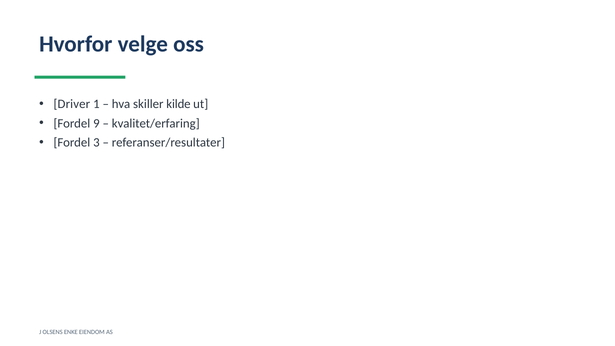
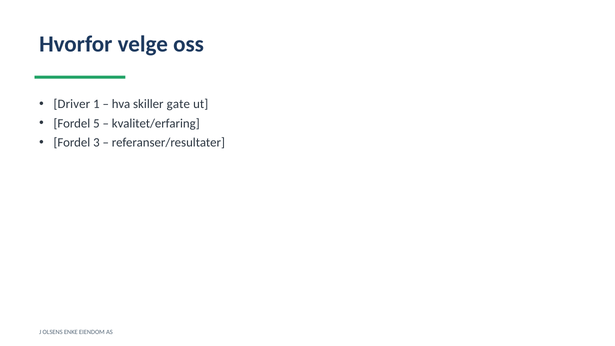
kilde: kilde -> gate
9: 9 -> 5
